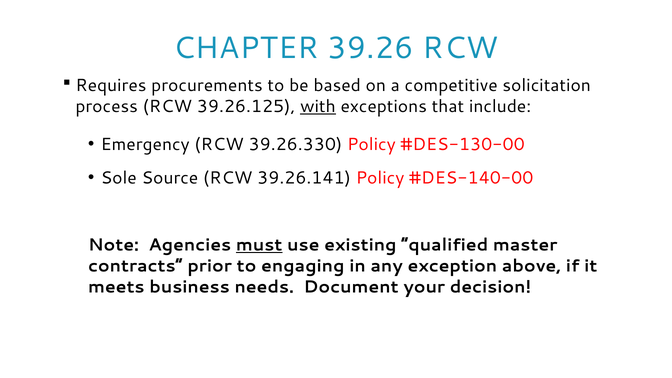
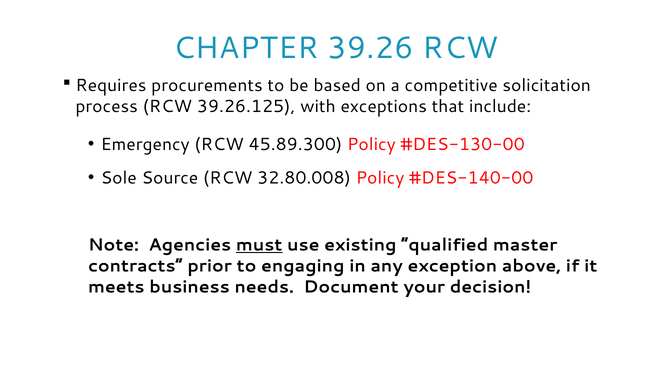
with underline: present -> none
39.26.330: 39.26.330 -> 45.89.300
39.26.141: 39.26.141 -> 32.80.008
